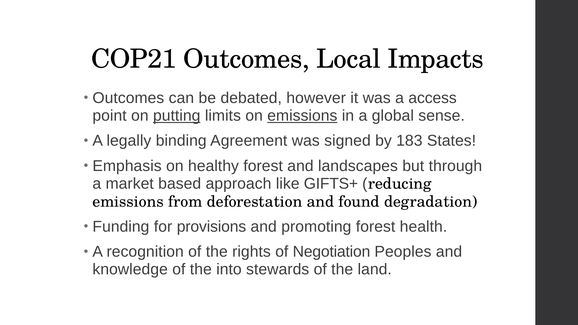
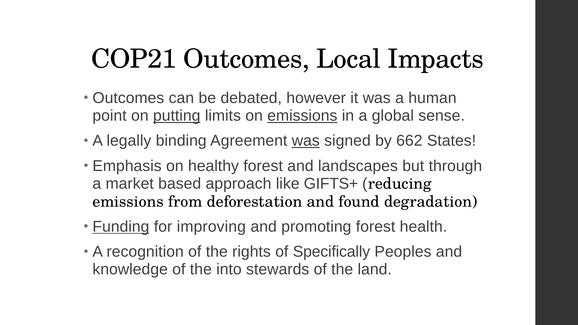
access: access -> human
was at (306, 141) underline: none -> present
183: 183 -> 662
Funding underline: none -> present
provisions: provisions -> improving
Negotiation: Negotiation -> Specifically
